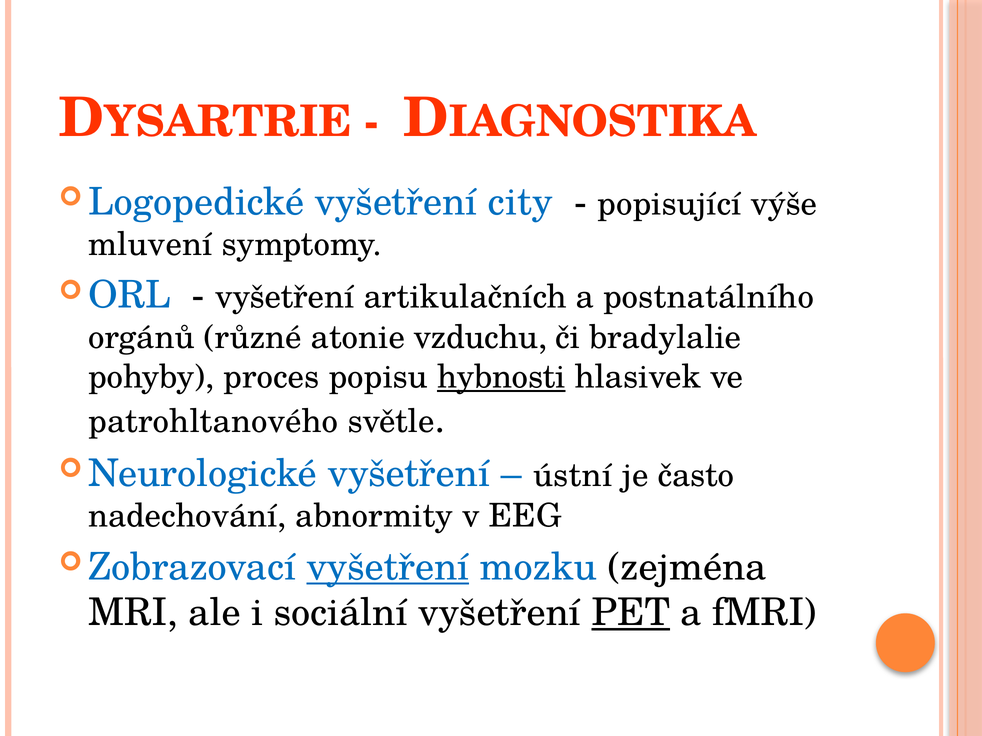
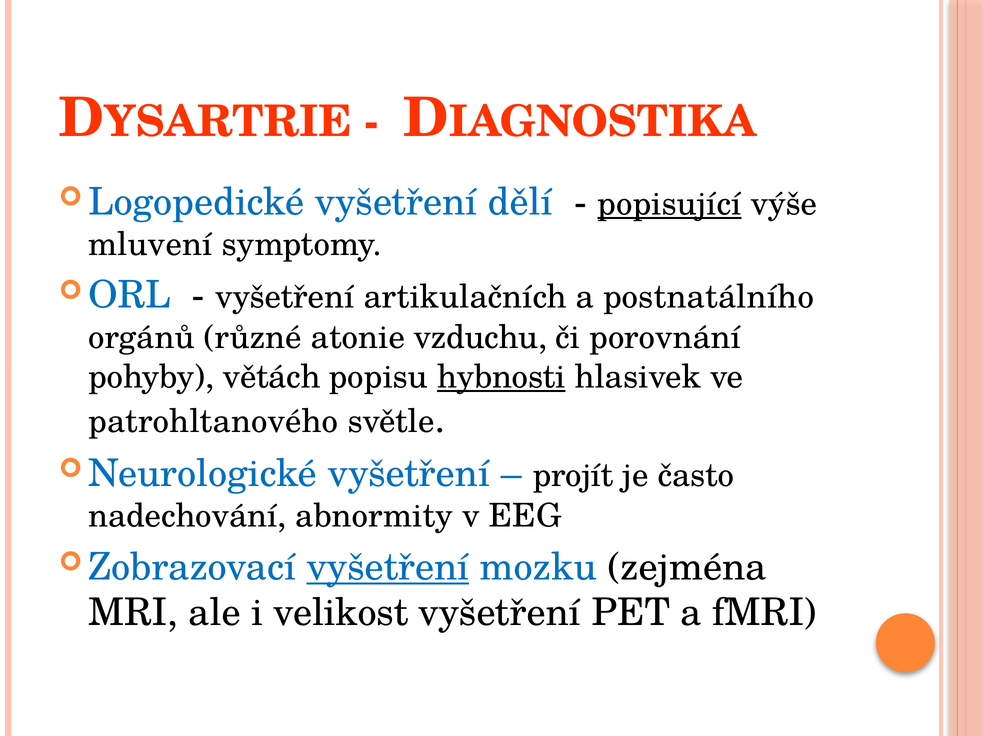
city: city -> dělí
popisující underline: none -> present
bradylalie: bradylalie -> porovnání
proces: proces -> větách
ústní: ústní -> projít
sociální: sociální -> velikost
PET underline: present -> none
